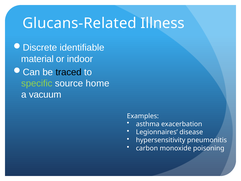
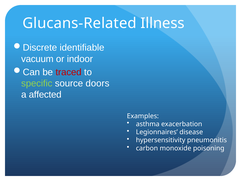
material: material -> vacuum
traced colour: black -> red
home: home -> doors
vacuum: vacuum -> affected
